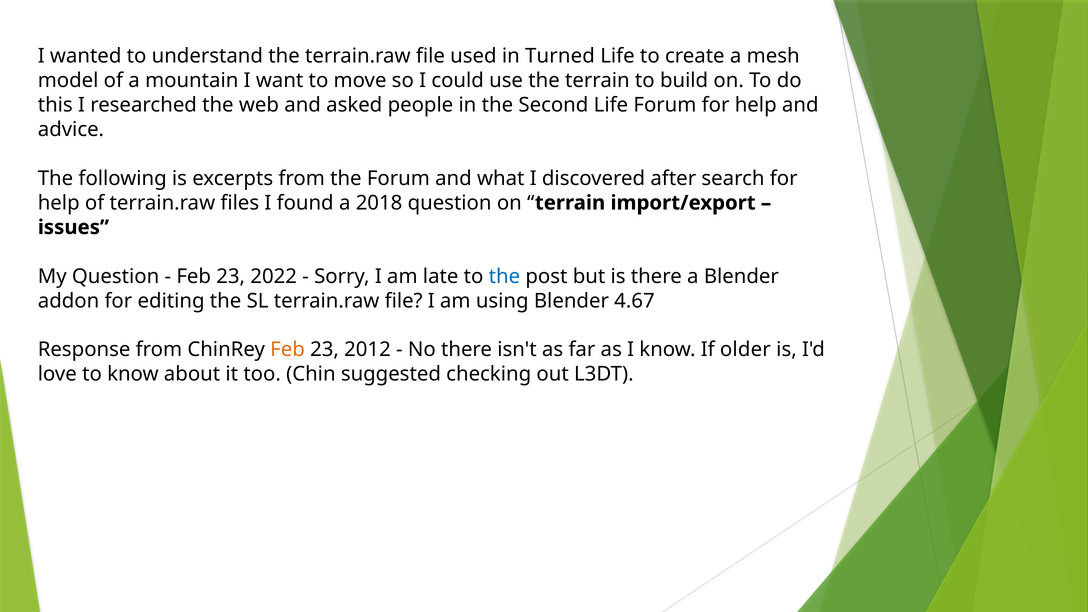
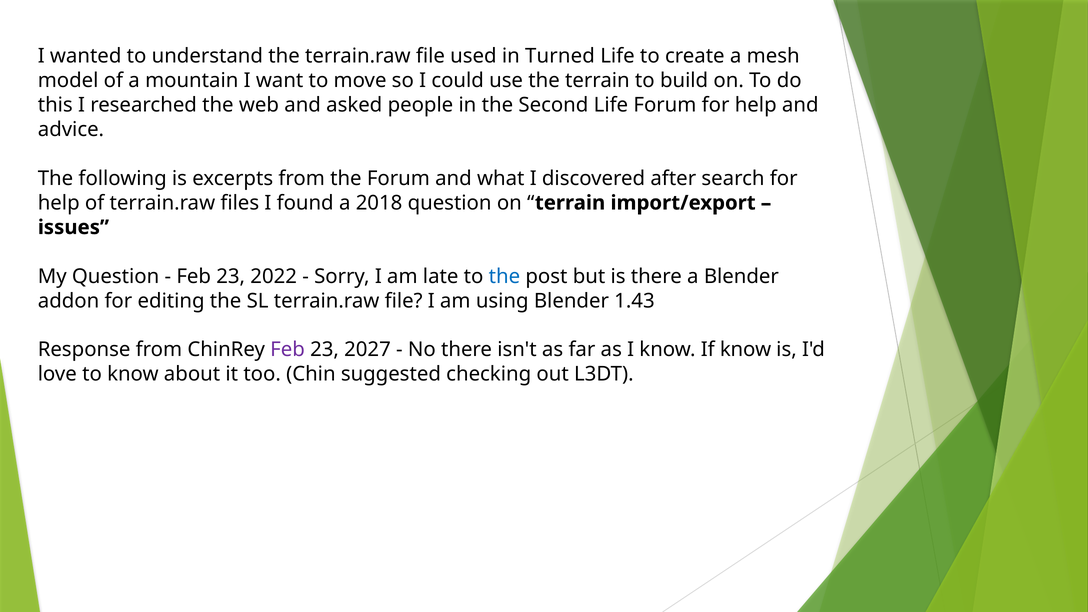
4.67: 4.67 -> 1.43
Feb at (287, 350) colour: orange -> purple
2012: 2012 -> 2027
If older: older -> know
